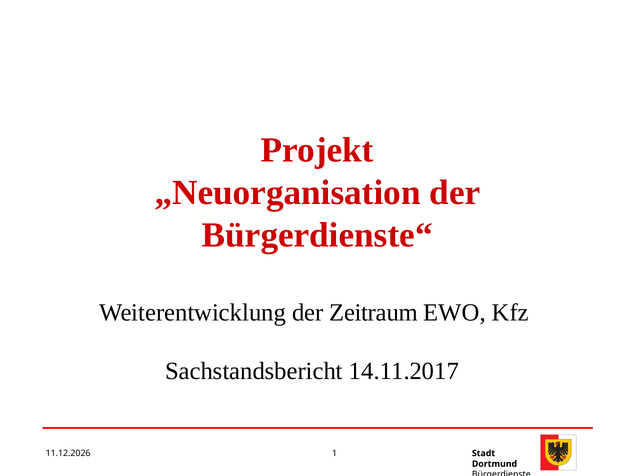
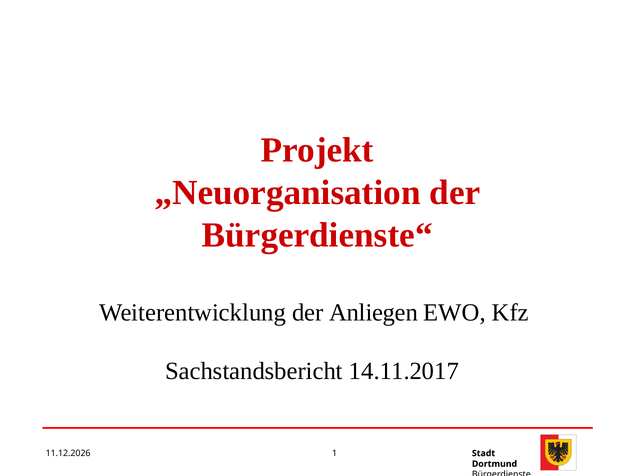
Zeitraum: Zeitraum -> Anliegen
